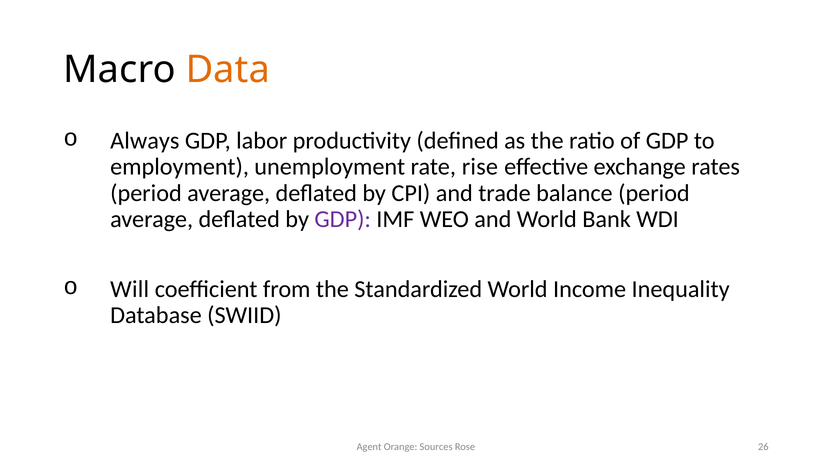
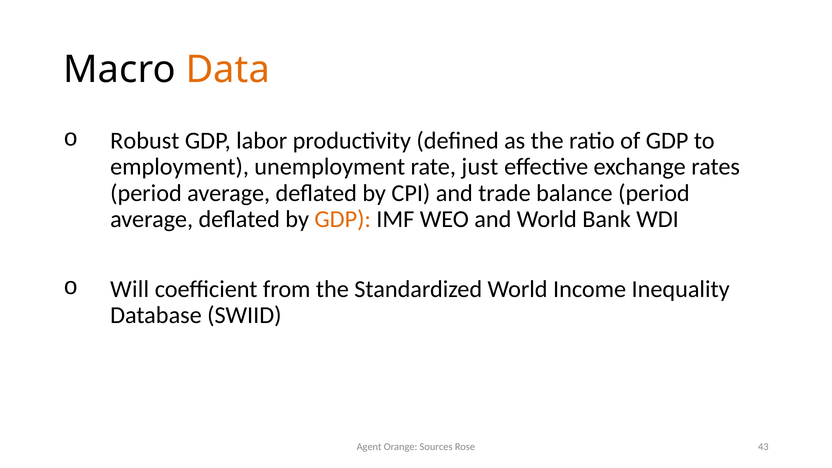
Always: Always -> Robust
rise: rise -> just
GDP at (343, 219) colour: purple -> orange
26: 26 -> 43
